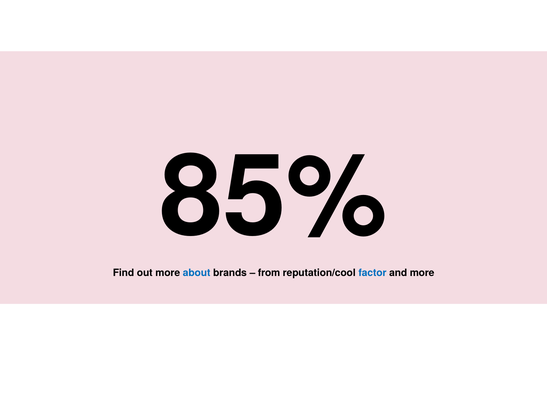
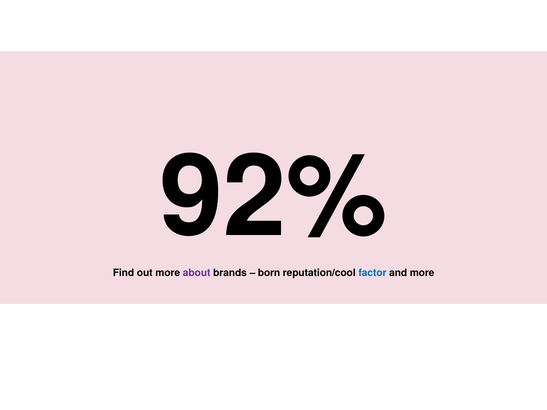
85%: 85% -> 92%
about colour: blue -> purple
from: from -> born
